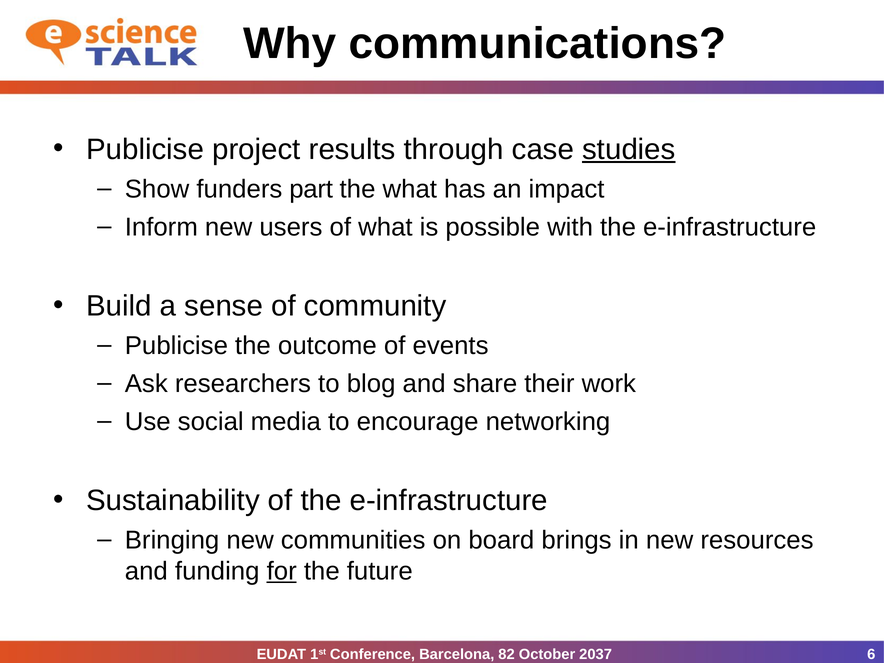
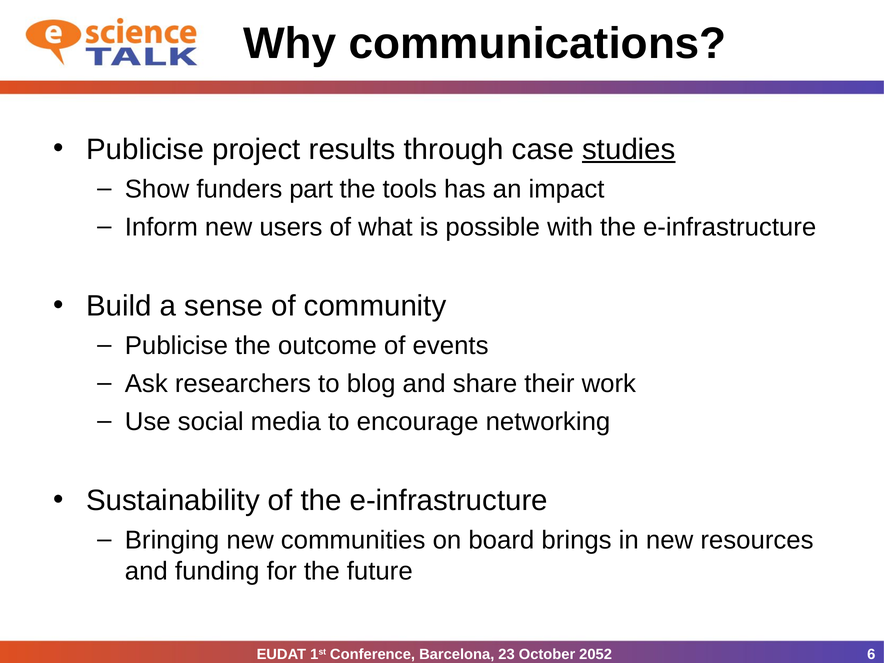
the what: what -> tools
for underline: present -> none
82: 82 -> 23
2037: 2037 -> 2052
